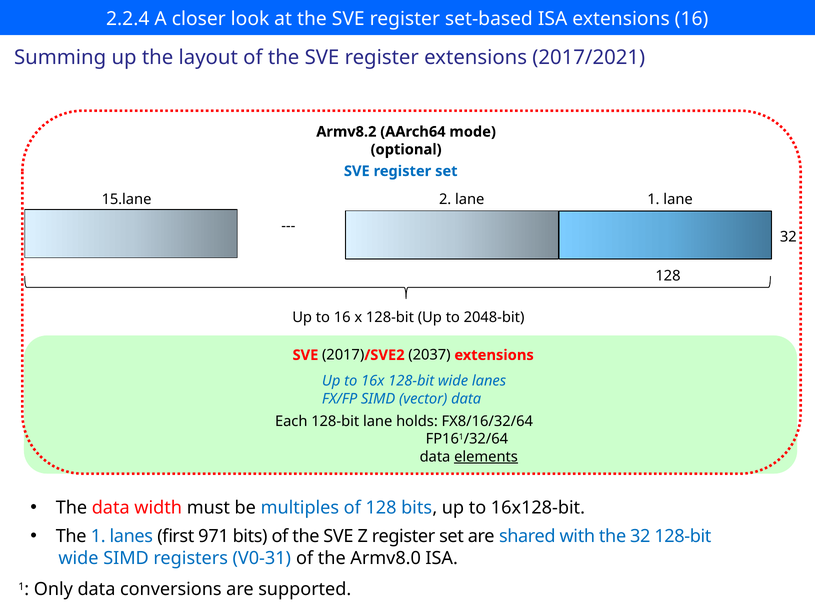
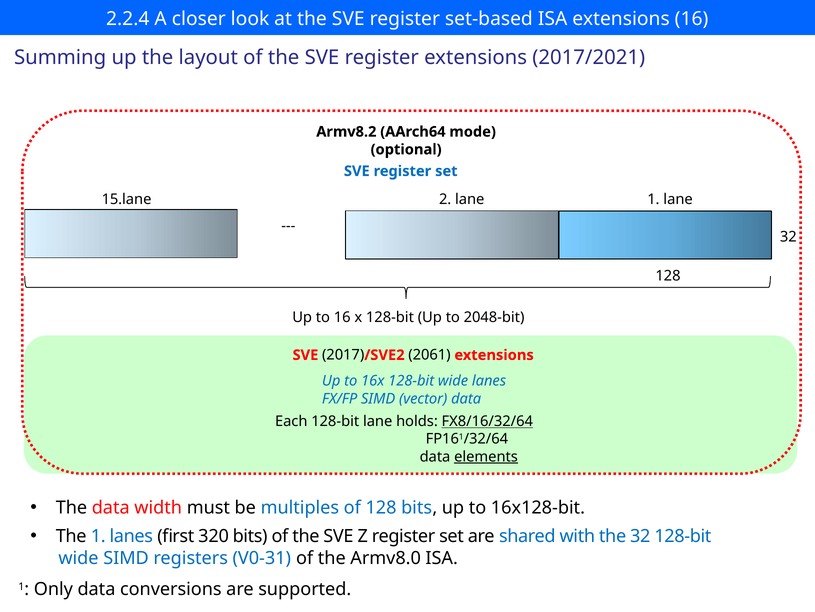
2037: 2037 -> 2061
FX8/16/32/64 underline: none -> present
971: 971 -> 320
